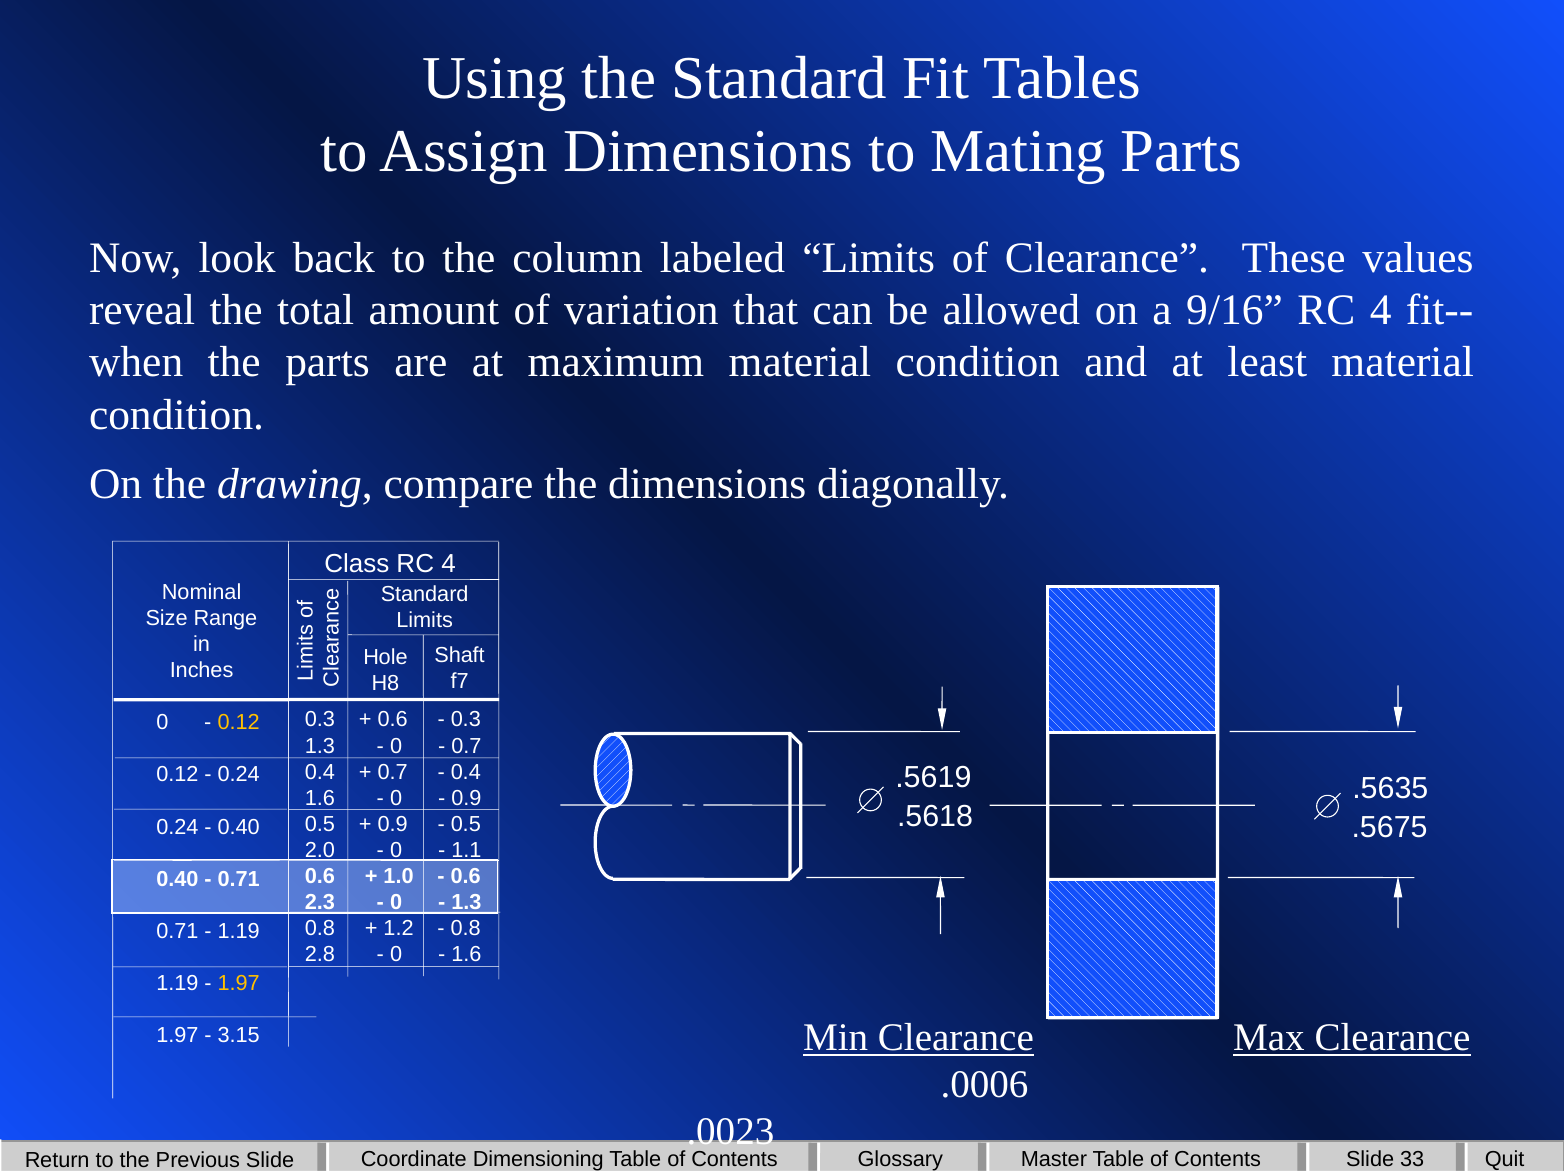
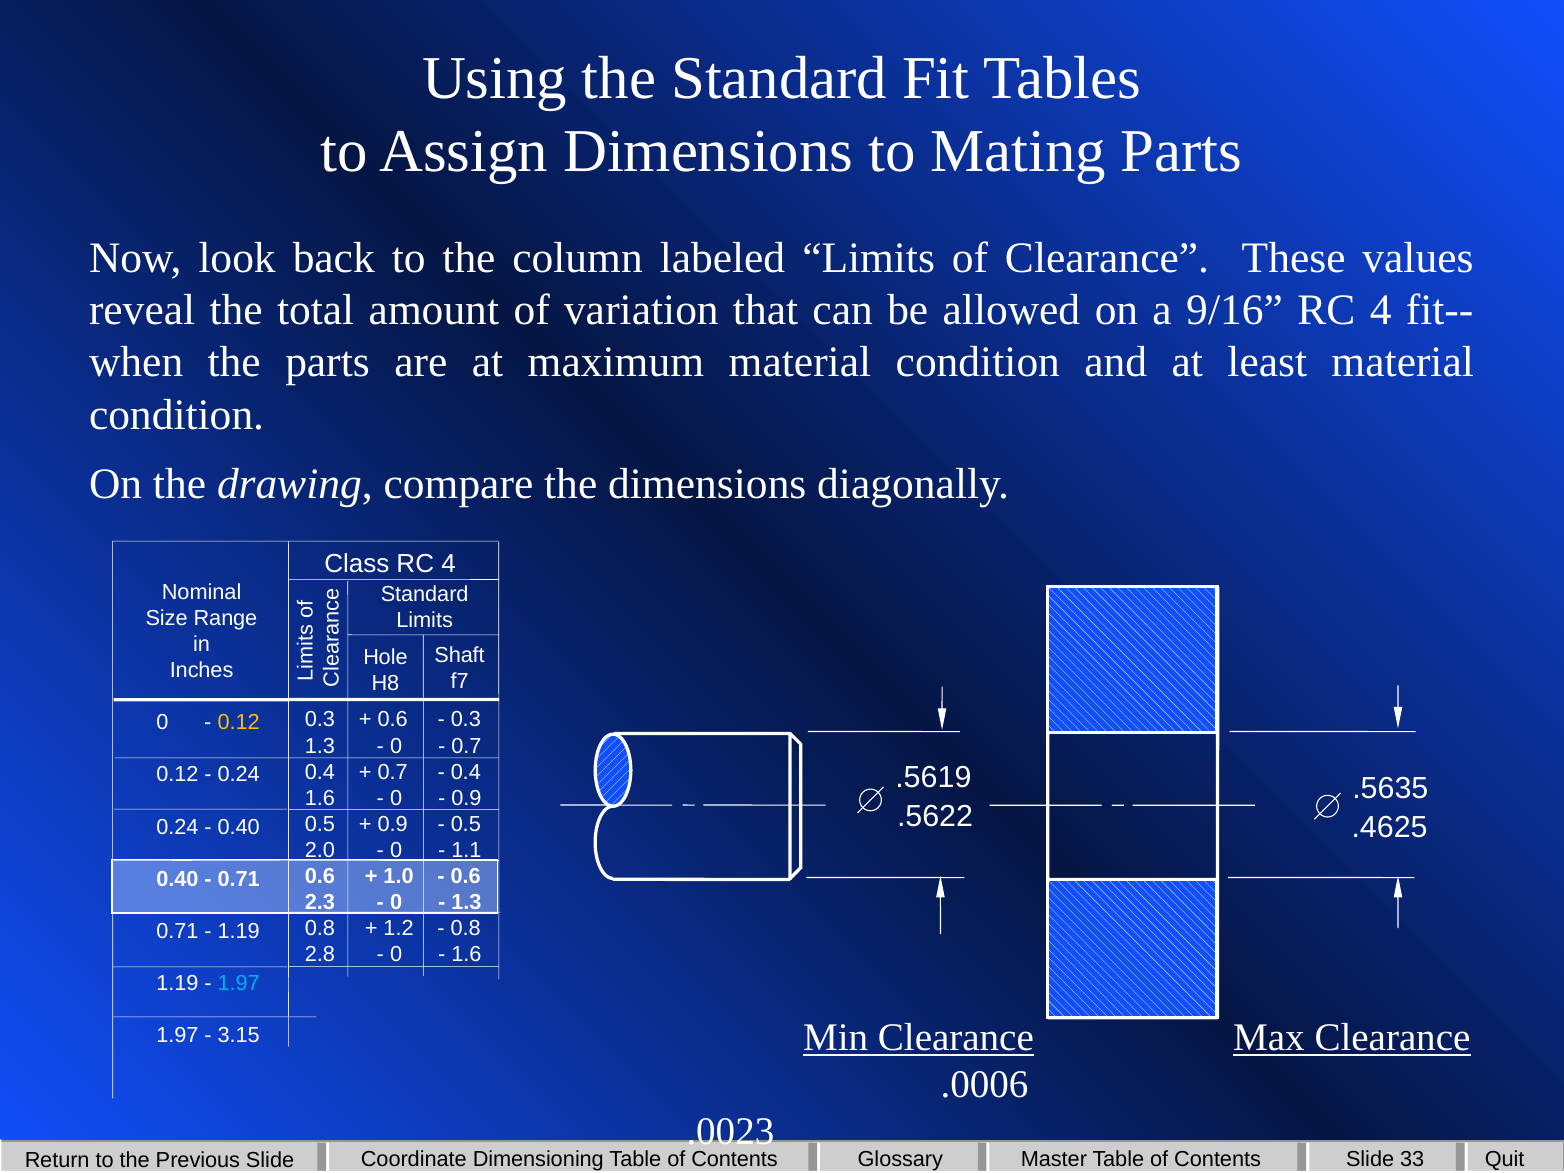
.5618: .5618 -> .5622
.5675: .5675 -> .4625
1.97 at (239, 984) colour: yellow -> light blue
